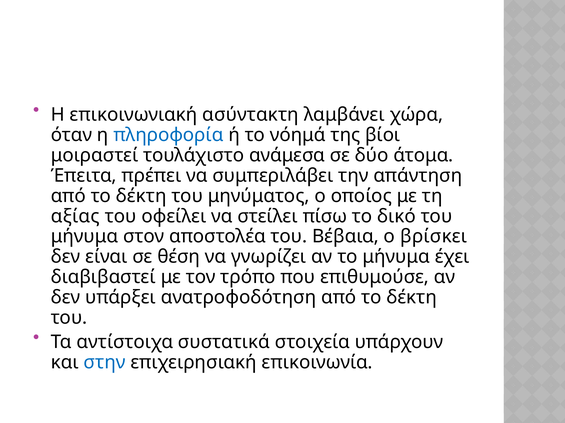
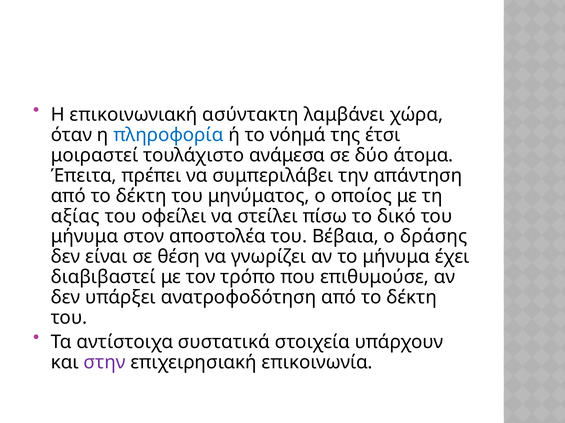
βίοι: βίοι -> έτσι
βρίσκει: βρίσκει -> δράσης
στην colour: blue -> purple
